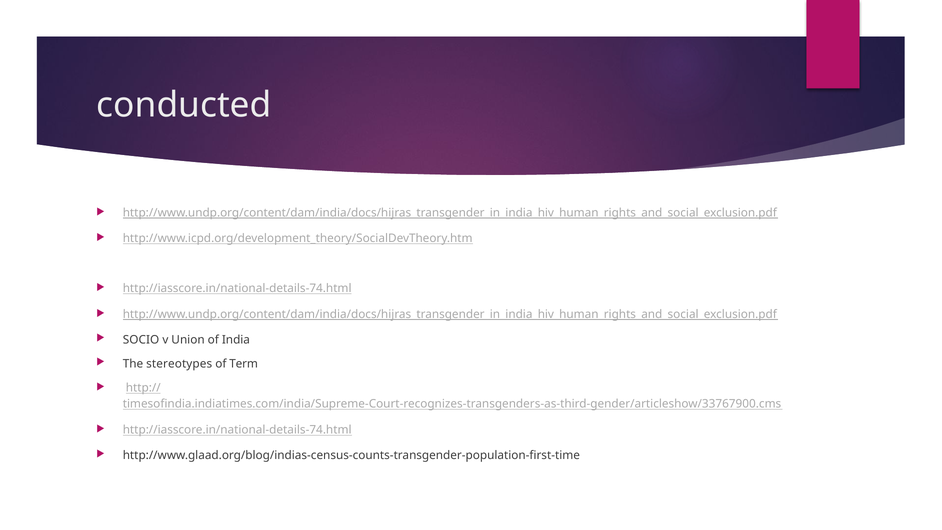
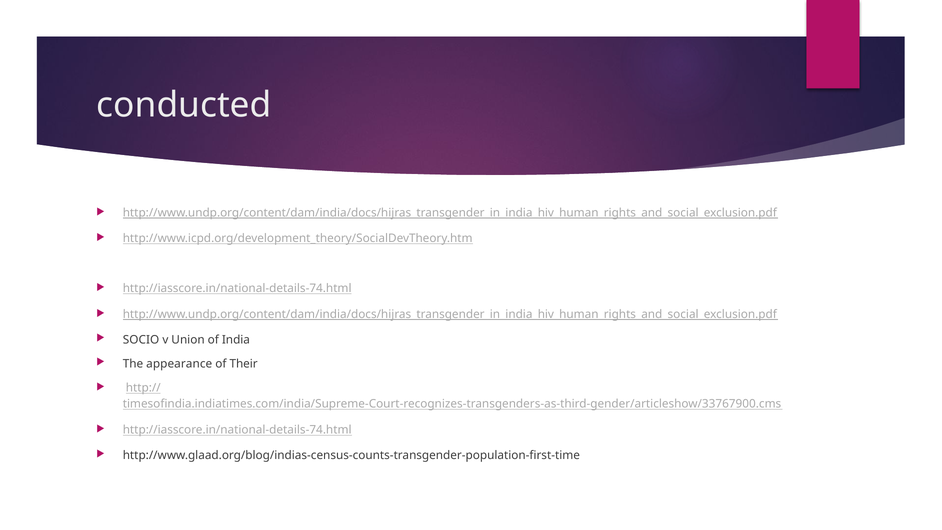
stereotypes: stereotypes -> appearance
Term: Term -> Their
